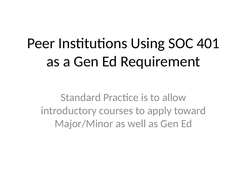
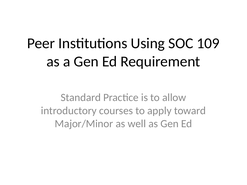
401: 401 -> 109
